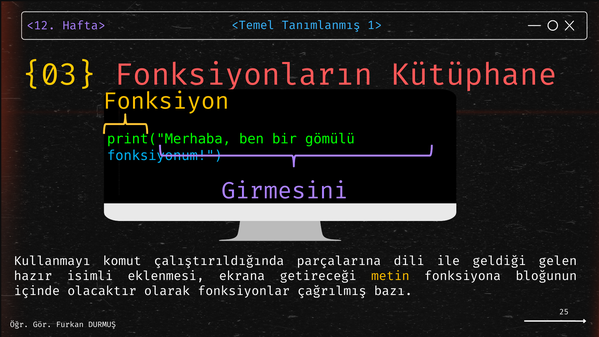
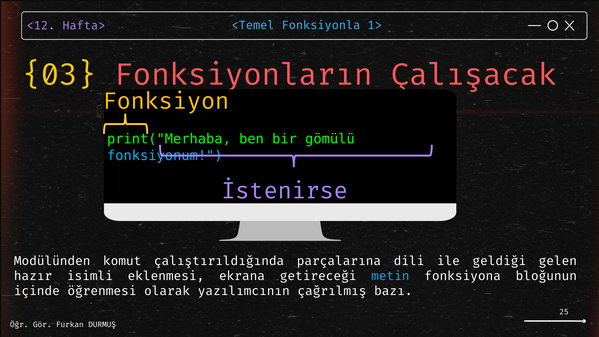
Tanımlanmış: Tanımlanmış -> Fonksiyonla
Kütüphane: Kütüphane -> Çalışacak
Girmesini: Girmesini -> İstenirse
Kullanmayı: Kullanmayı -> Modülünden
metin colour: yellow -> light blue
olacaktır: olacaktır -> öğrenmesi
fonksiyonlar: fonksiyonlar -> yazılımcının
